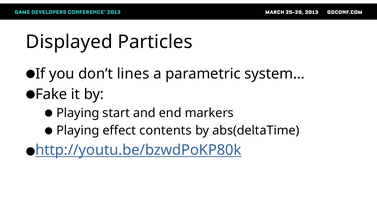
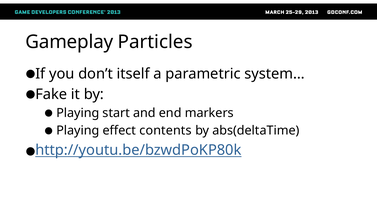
Displayed: Displayed -> Gameplay
lines: lines -> itself
